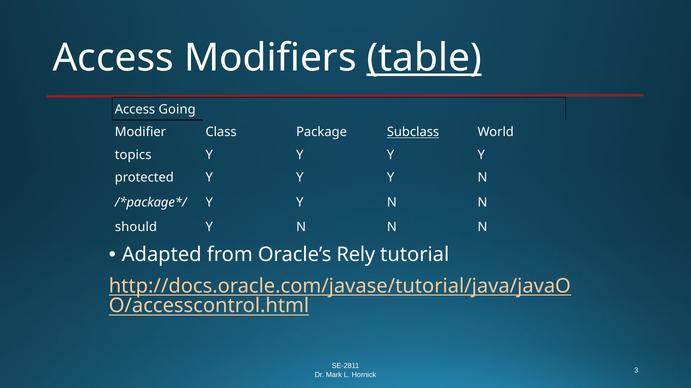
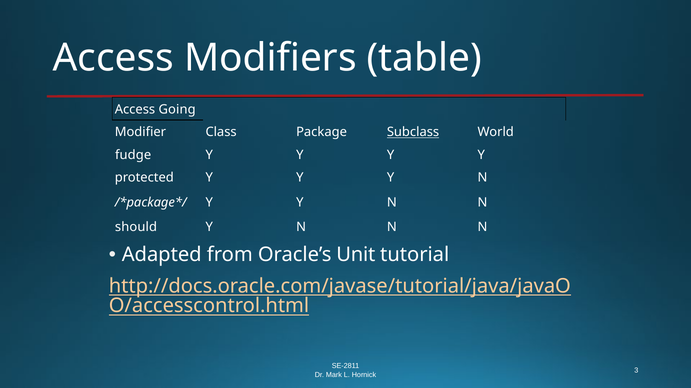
table underline: present -> none
topics: topics -> fudge
Rely: Rely -> Unit
